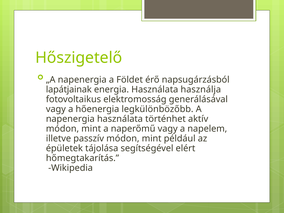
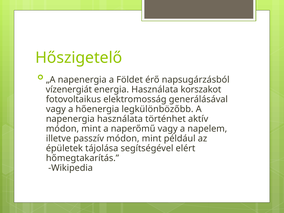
lapátjainak: lapátjainak -> vízenergiát
használja: használja -> korszakot
